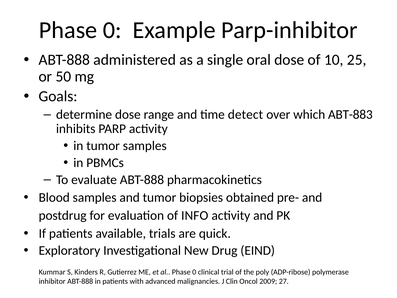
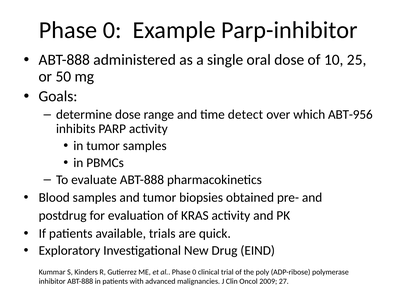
ABT-883: ABT-883 -> ABT-956
INFO: INFO -> KRAS
